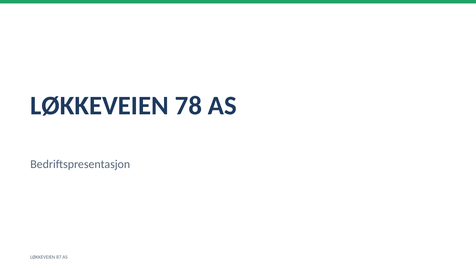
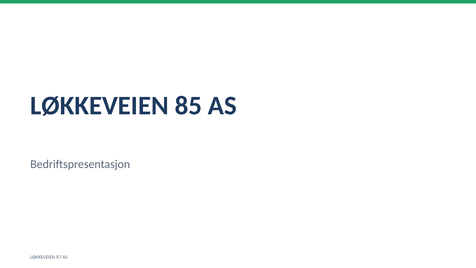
78: 78 -> 85
